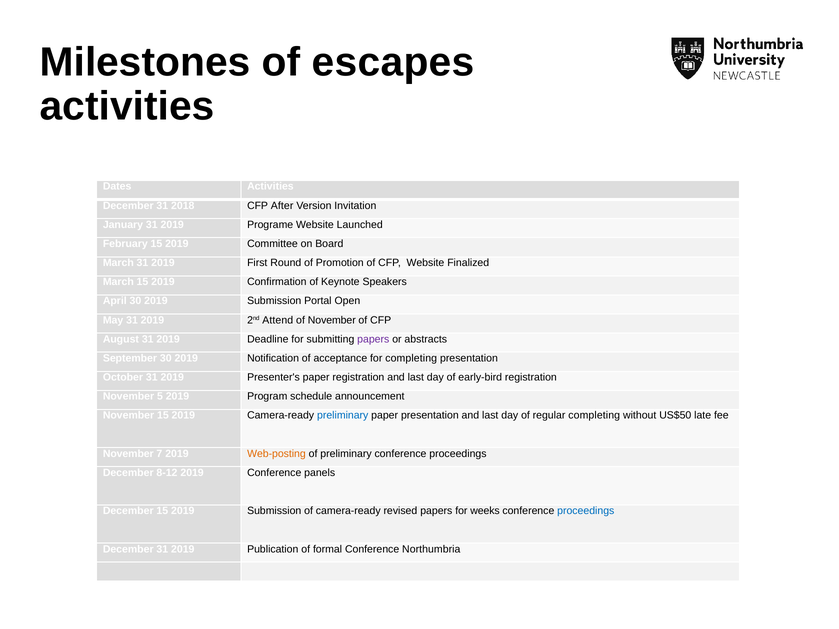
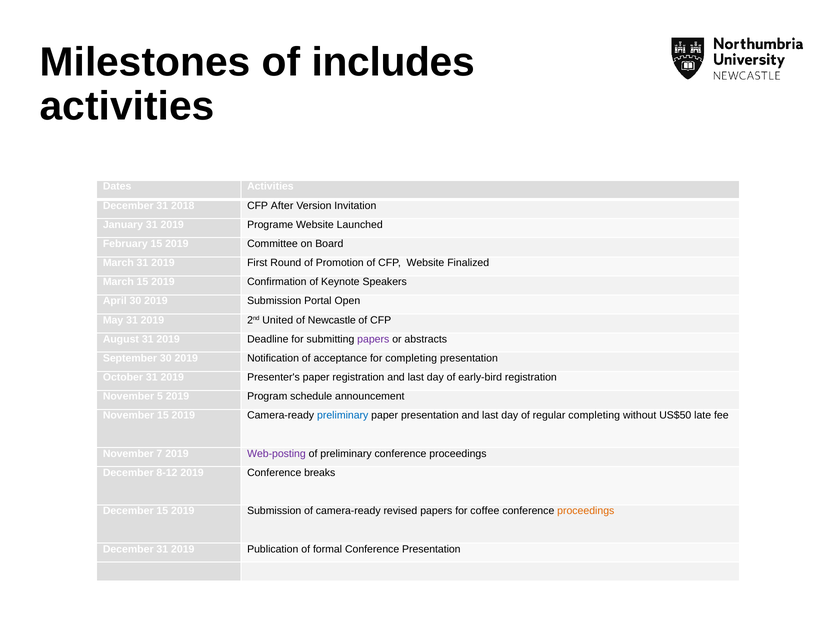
escapes: escapes -> includes
Attend: Attend -> United
of November: November -> Newcastle
Web-posting colour: orange -> purple
panels: panels -> breaks
weeks: weeks -> coffee
proceedings at (586, 511) colour: blue -> orange
Conference Northumbria: Northumbria -> Presentation
